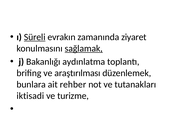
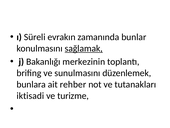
Süreli underline: present -> none
ziyaret: ziyaret -> bunlar
aydınlatma: aydınlatma -> merkezinin
araştırılması: araştırılması -> sunulmasını
